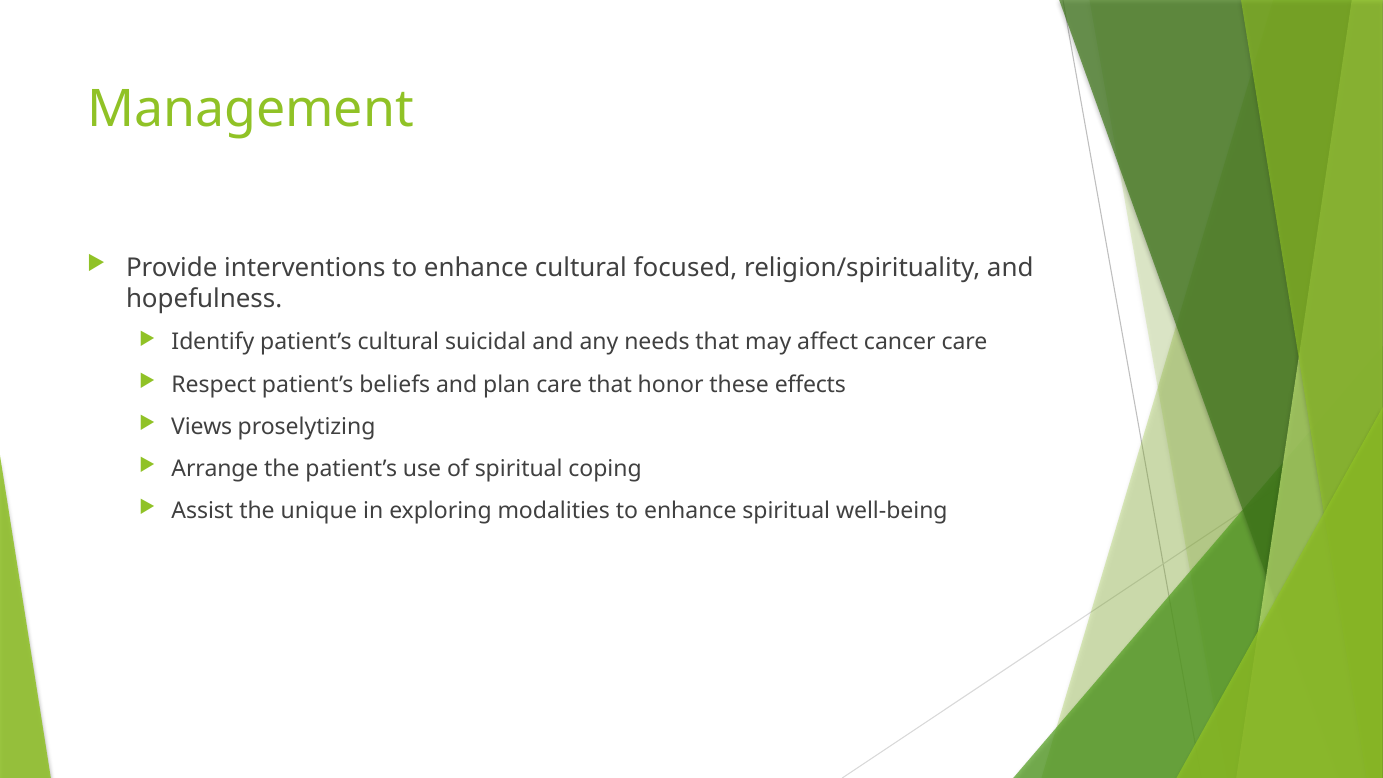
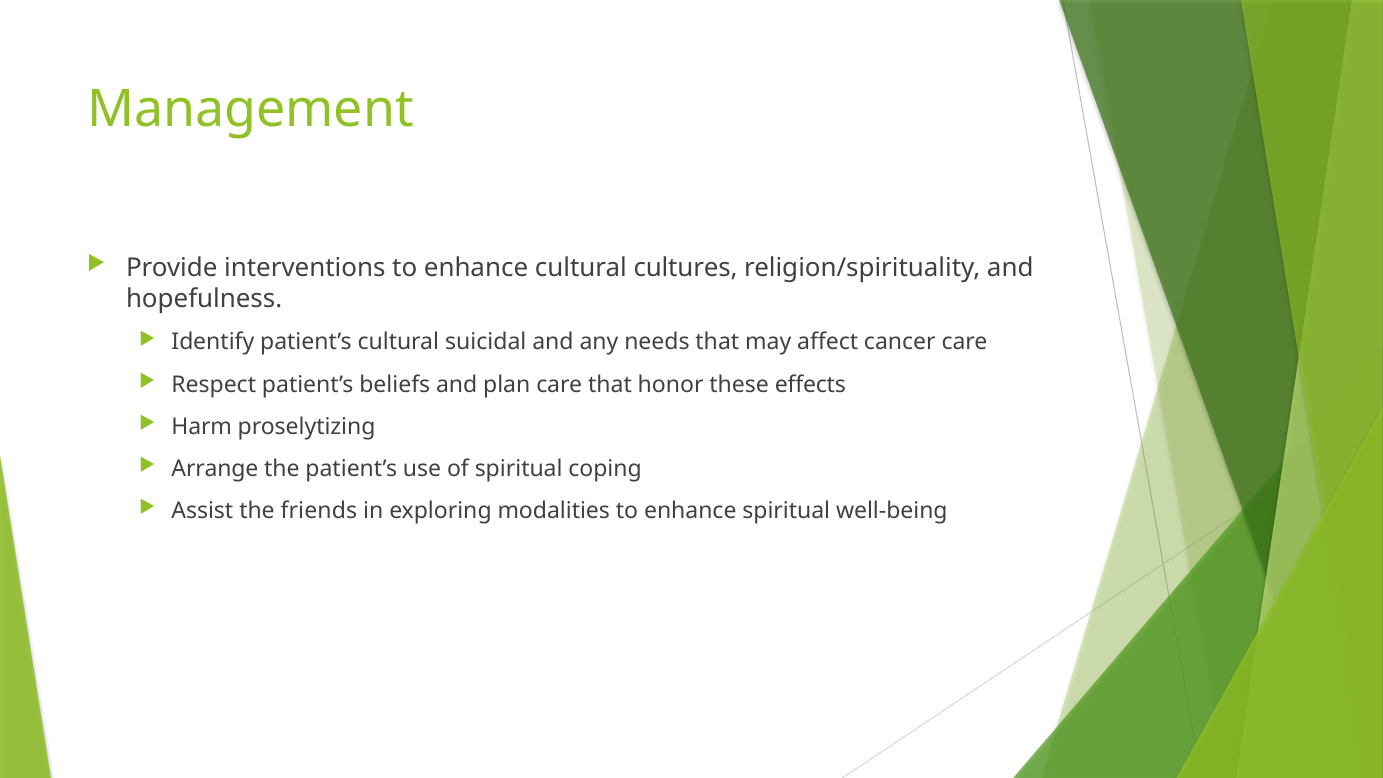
focused: focused -> cultures
Views: Views -> Harm
unique: unique -> friends
